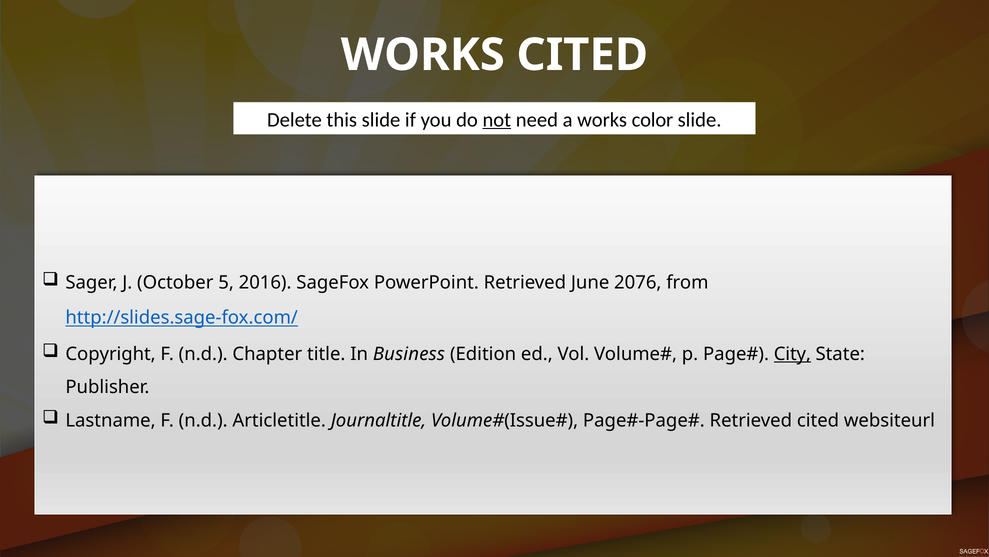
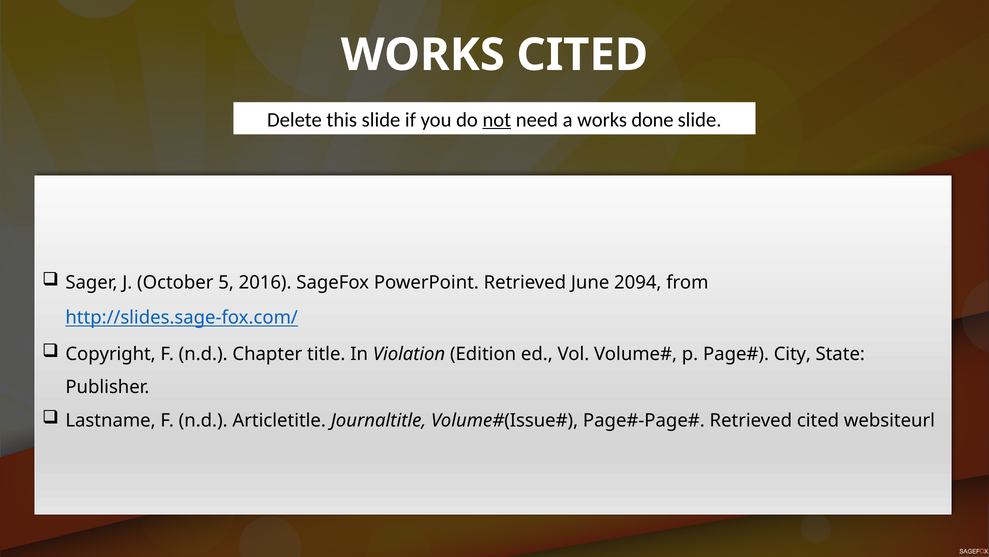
color: color -> done
2076: 2076 -> 2094
Business: Business -> Violation
City underline: present -> none
